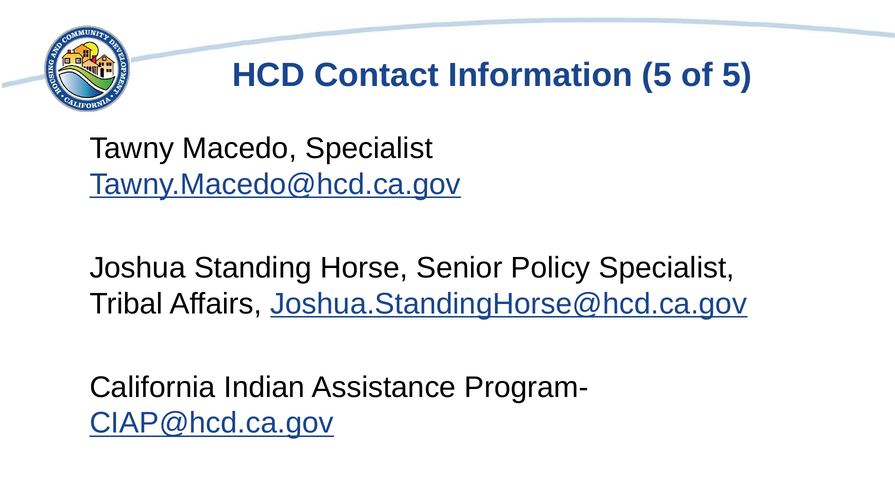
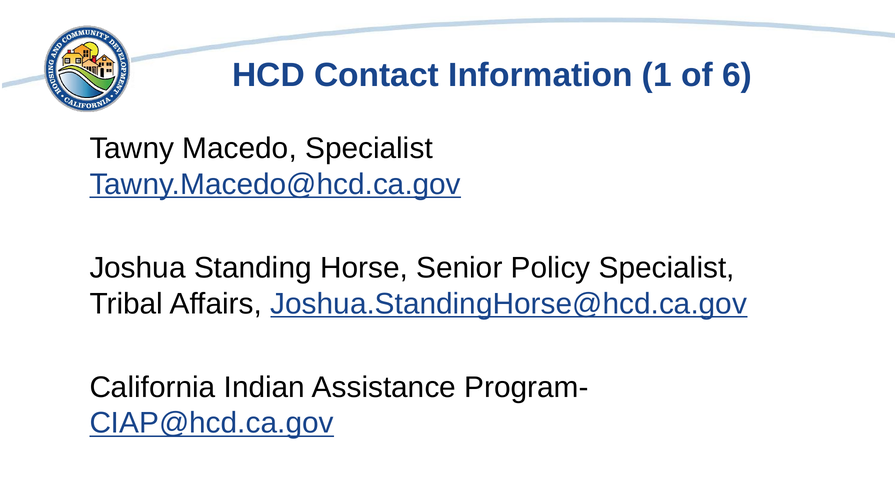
Information 5: 5 -> 1
of 5: 5 -> 6
